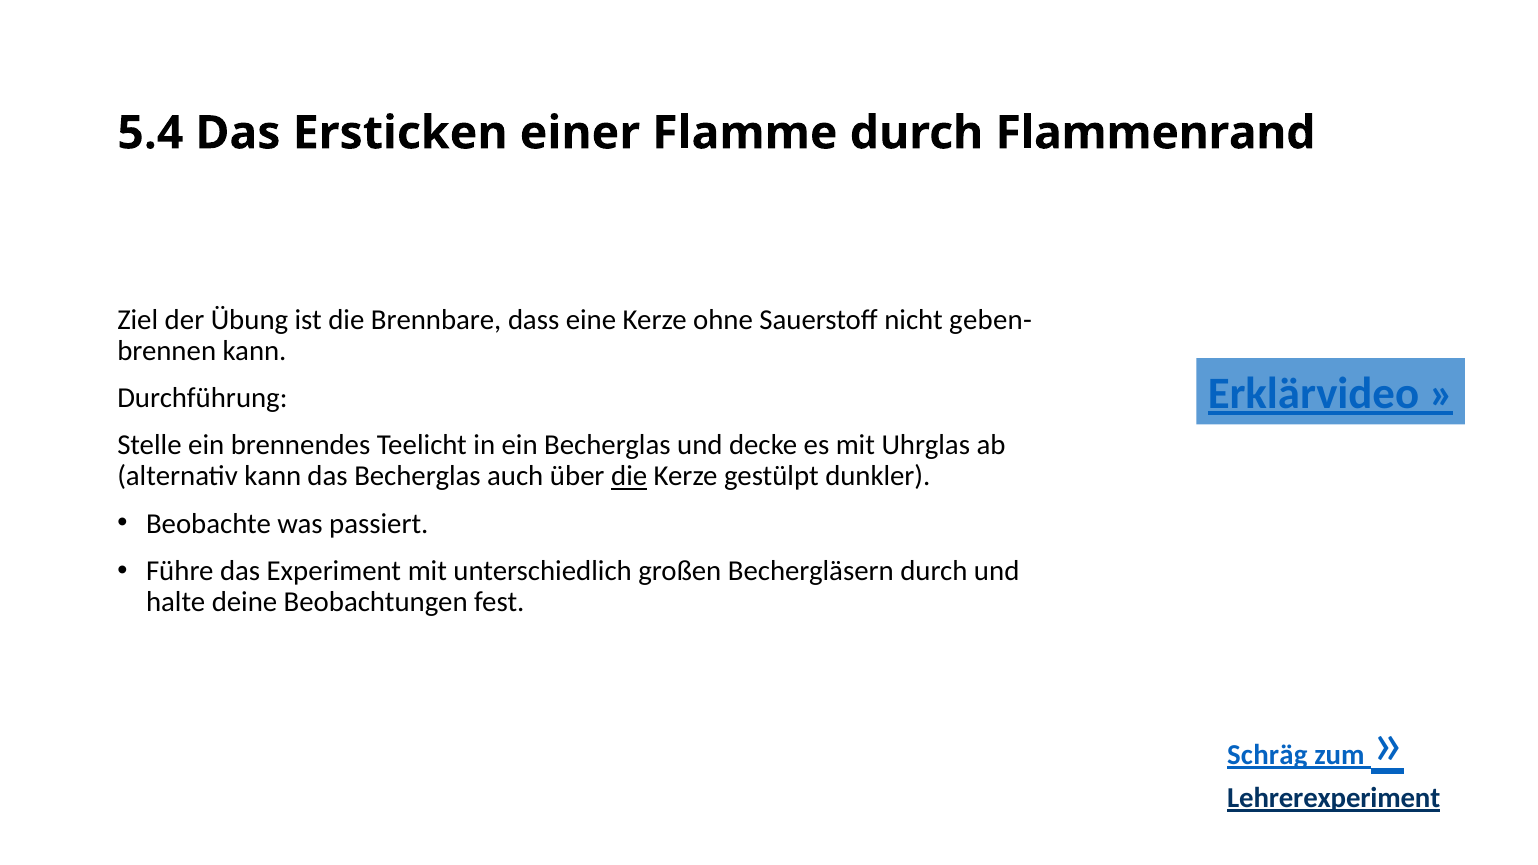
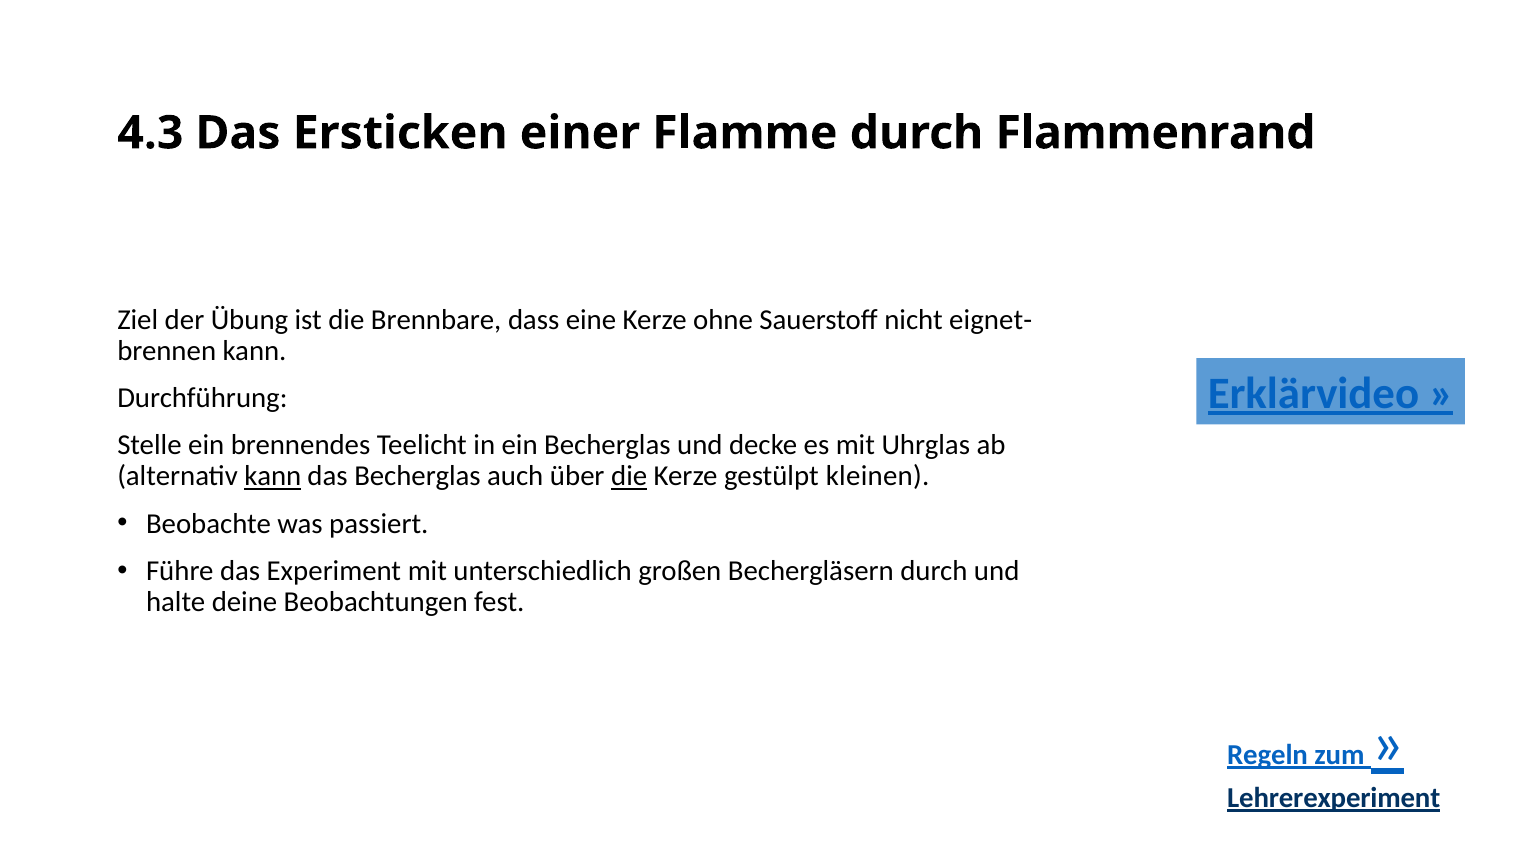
5.4: 5.4 -> 4.3
geben-: geben- -> eignet-
kann at (273, 476) underline: none -> present
dunkler: dunkler -> kleinen
Schräg: Schräg -> Regeln
